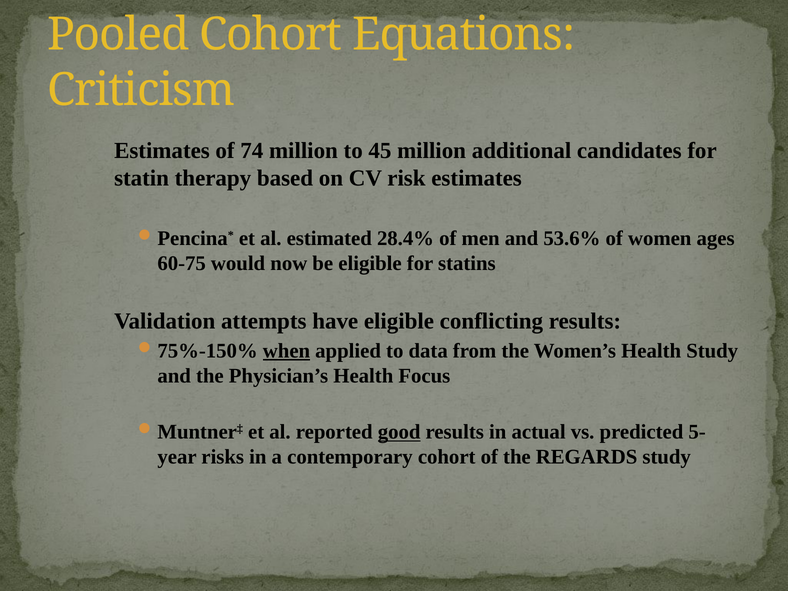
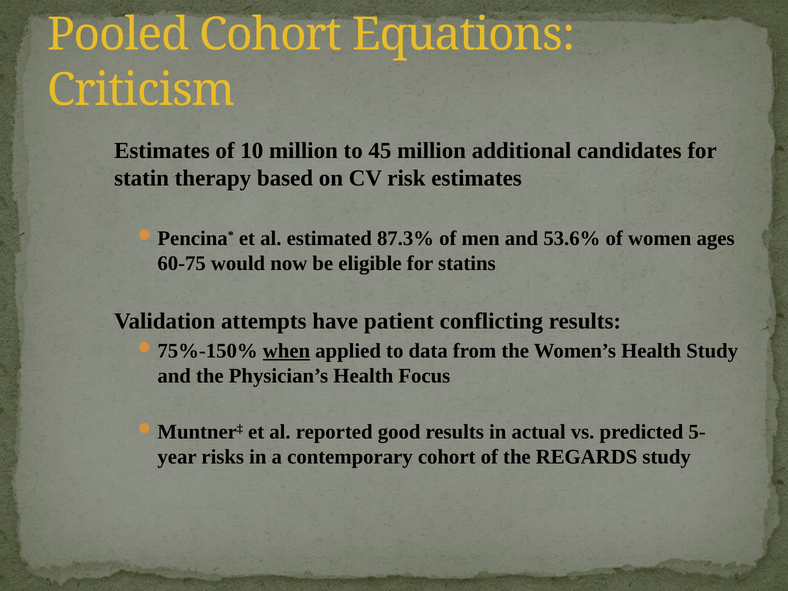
74: 74 -> 10
28.4%: 28.4% -> 87.3%
have eligible: eligible -> patient
good underline: present -> none
